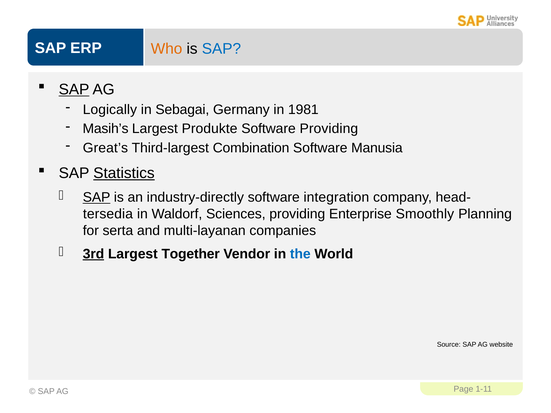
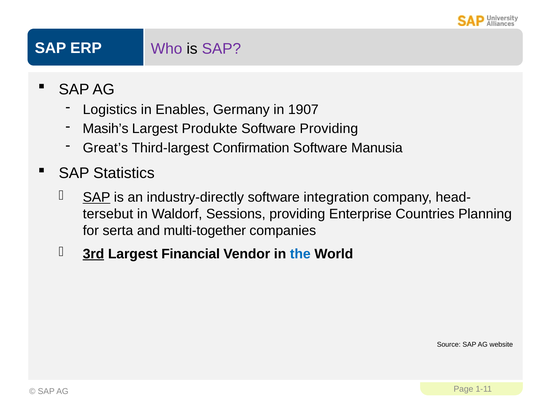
Who colour: orange -> purple
SAP at (221, 49) colour: blue -> purple
SAP at (74, 89) underline: present -> none
Logically: Logically -> Logistics
Sebagai: Sebagai -> Enables
1981: 1981 -> 1907
Combination: Combination -> Confirmation
Statistics underline: present -> none
tersedia: tersedia -> tersebut
Sciences: Sciences -> Sessions
Smoothly: Smoothly -> Countries
multi-layanan: multi-layanan -> multi-together
Together: Together -> Financial
